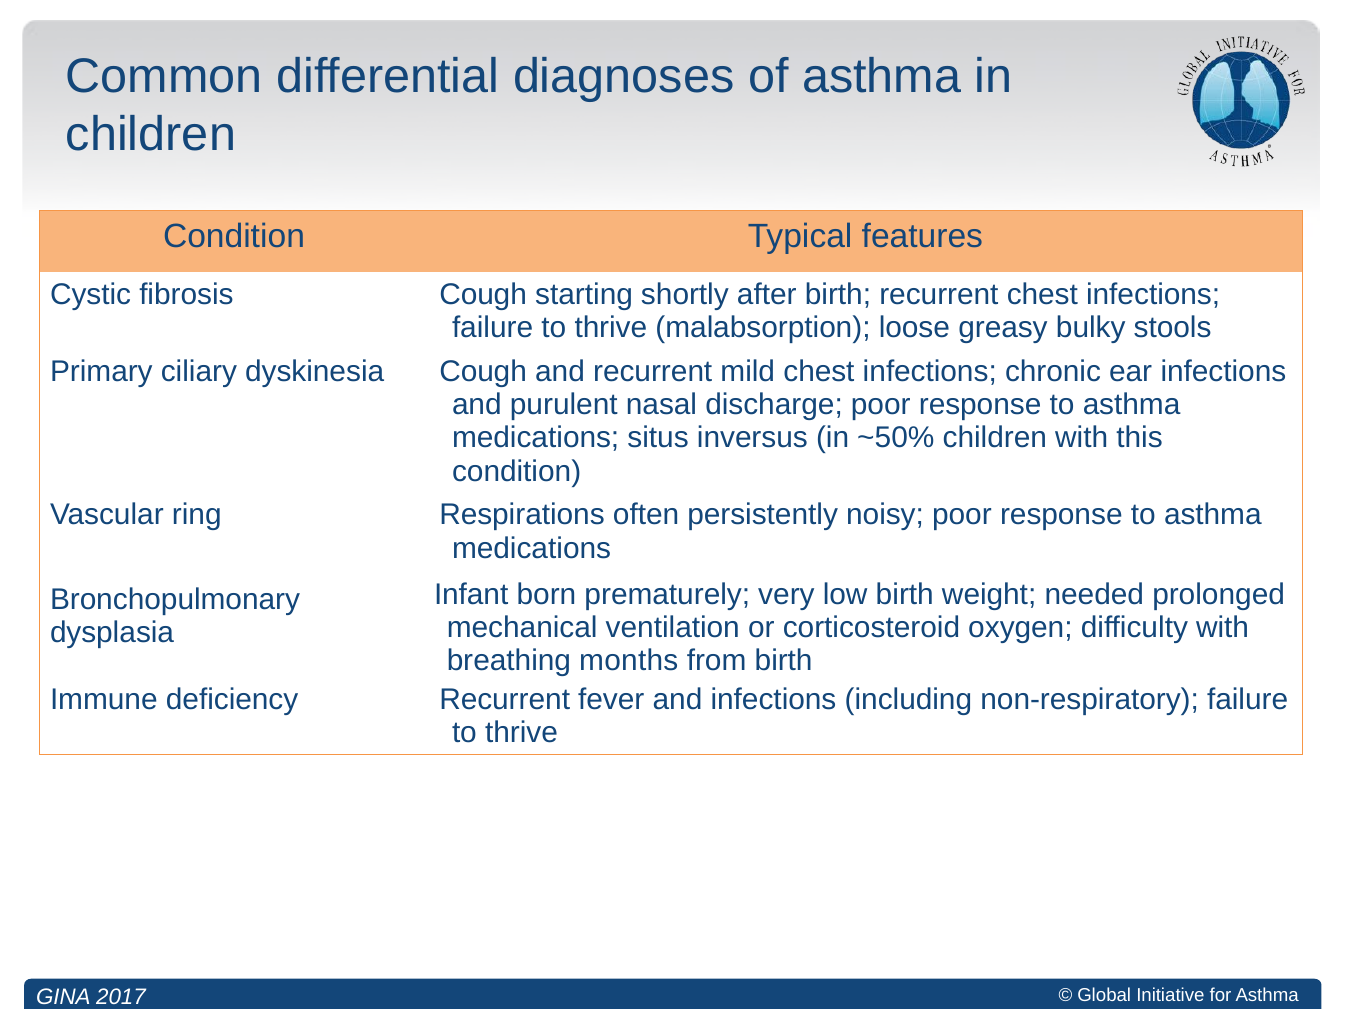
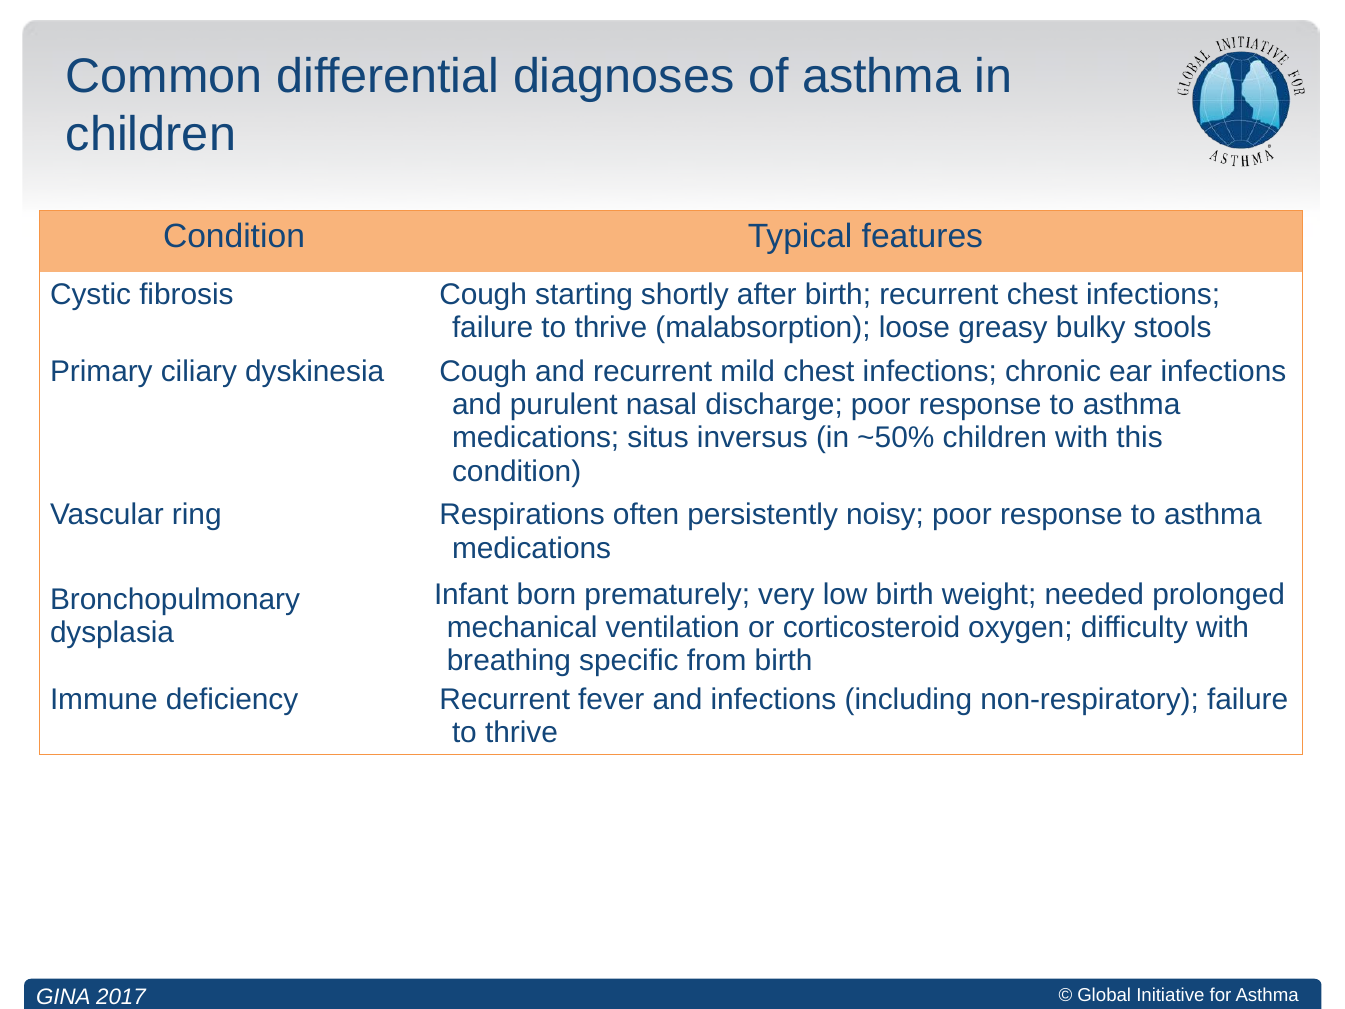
months: months -> specific
